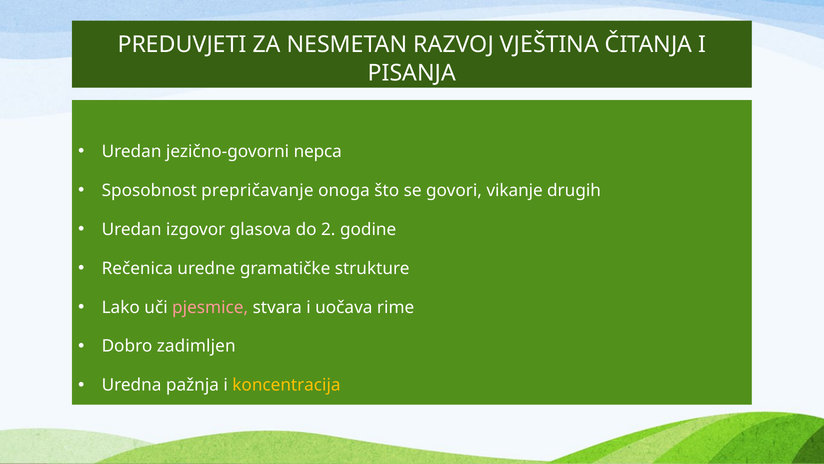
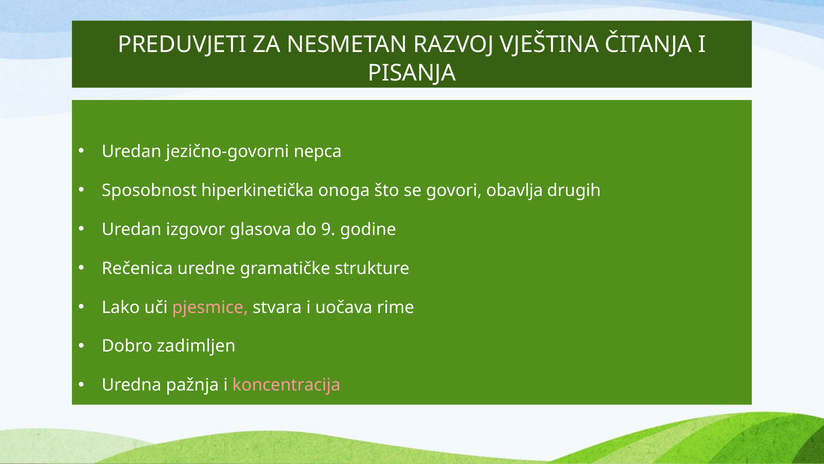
prepričavanje: prepričavanje -> hiperkinetička
vikanje: vikanje -> obavlja
2: 2 -> 9
koncentracija colour: yellow -> pink
